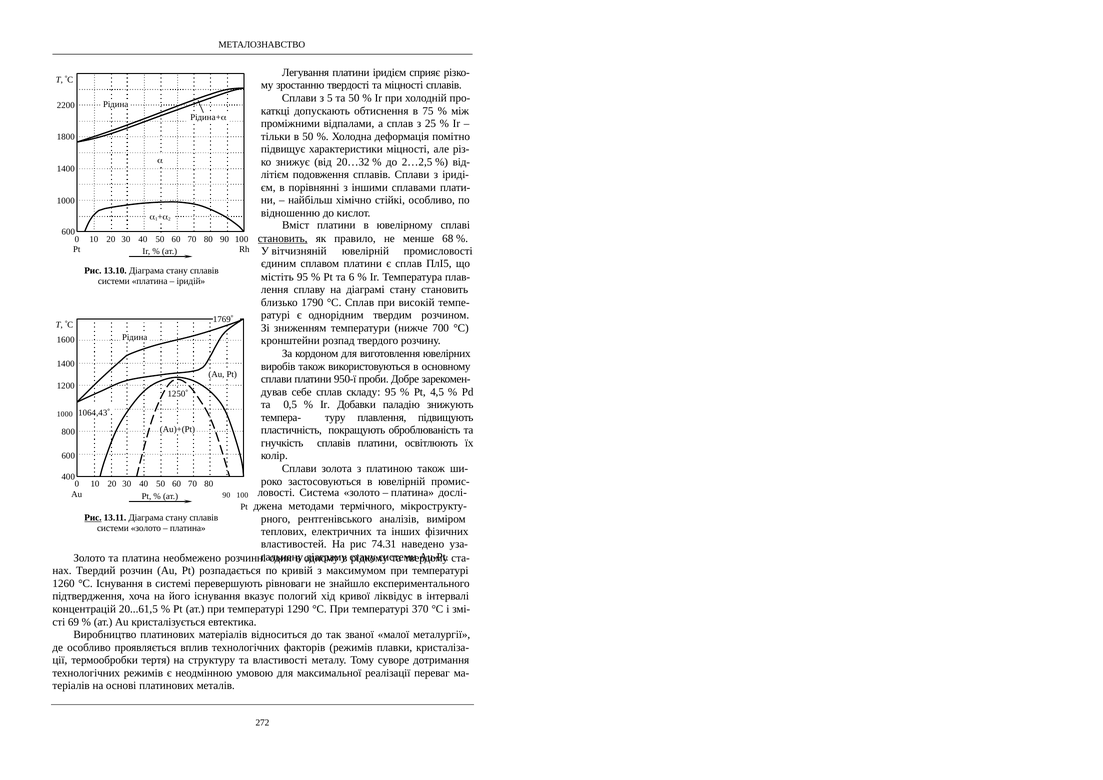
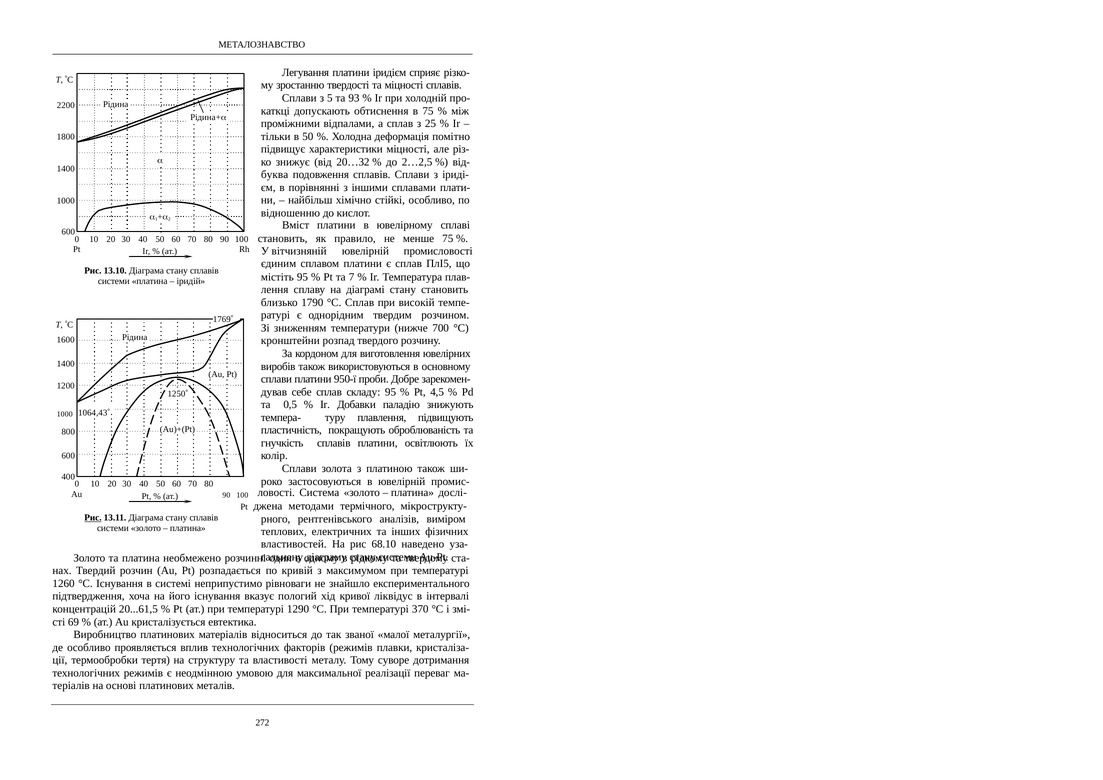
та 50: 50 -> 93
літієм: літієм -> буква
становить at (283, 238) underline: present -> none
менше 68: 68 -> 75
6: 6 -> 7
74.31: 74.31 -> 68.10
перевершують: перевершують -> неприпустимо
